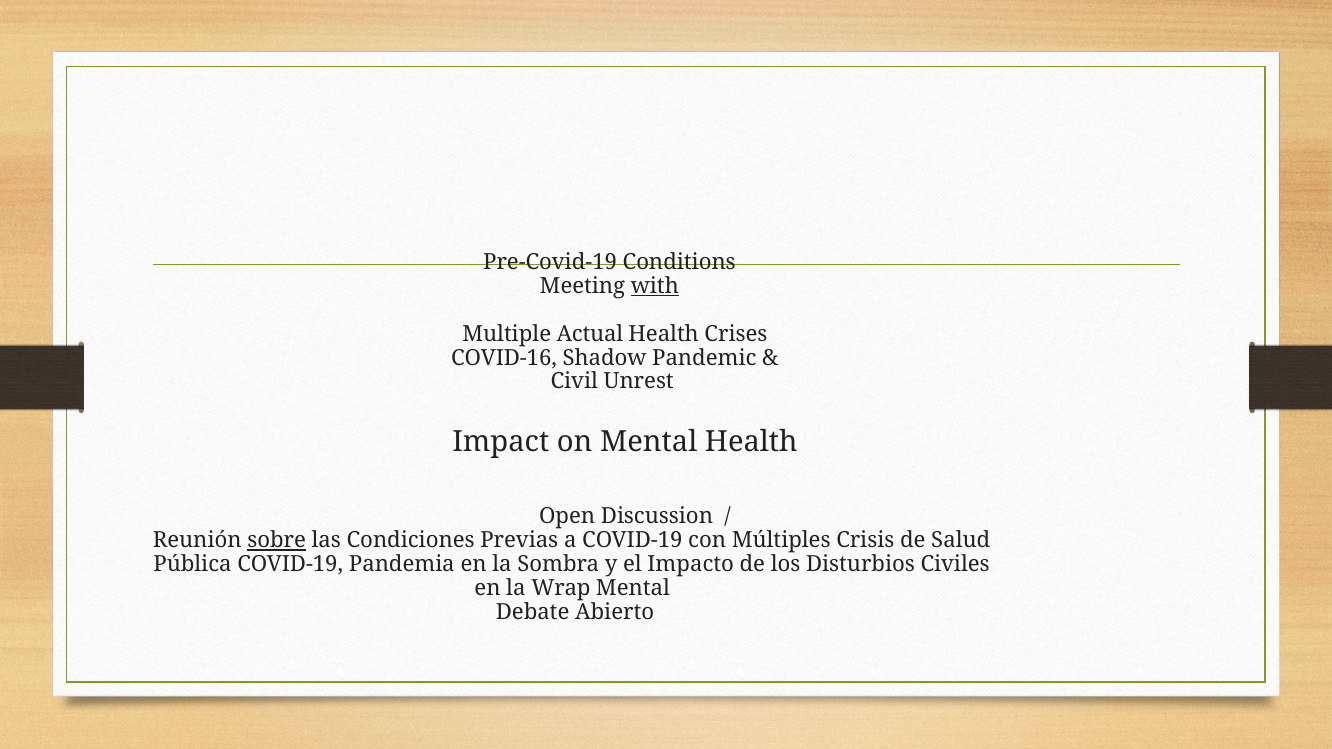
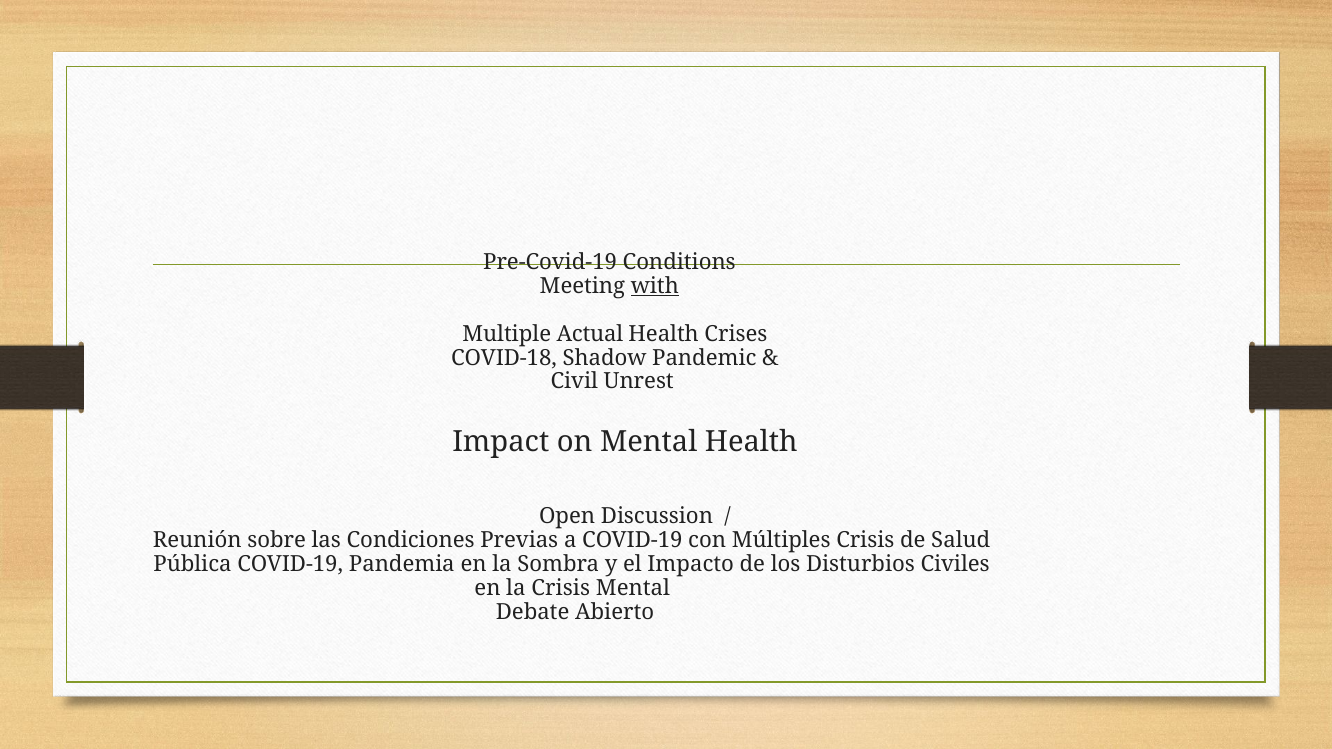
COVID-16: COVID-16 -> COVID-18
sobre underline: present -> none
la Wrap: Wrap -> Crisis
